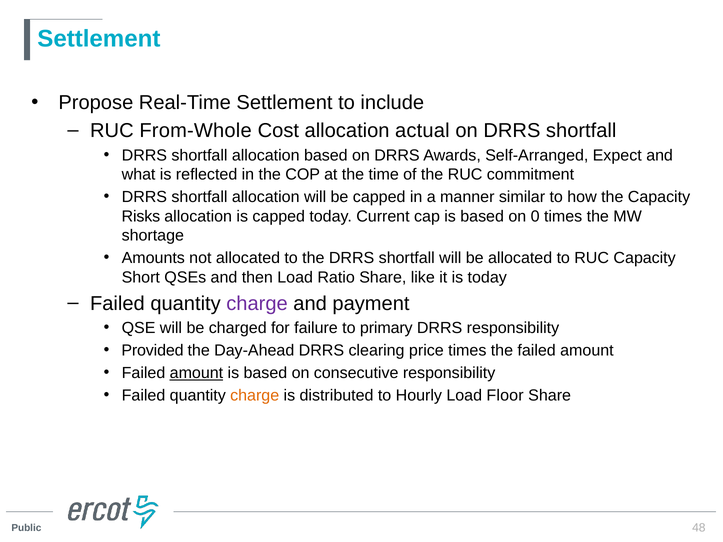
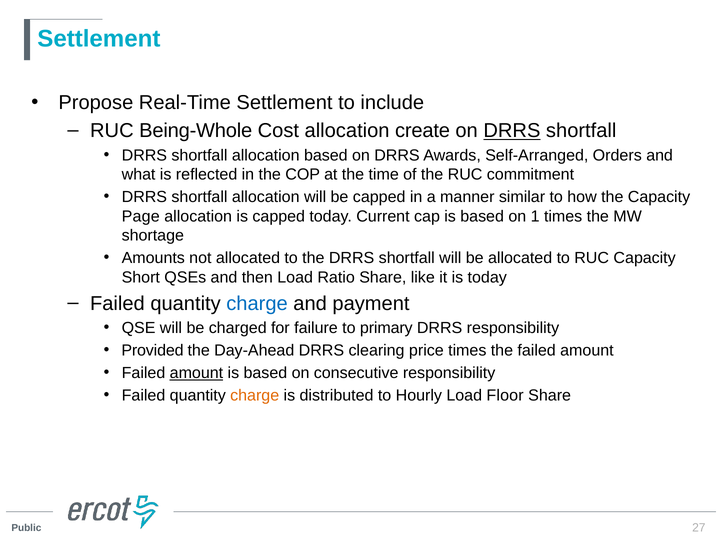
From-Whole: From-Whole -> Being-Whole
actual: actual -> create
DRRS at (512, 131) underline: none -> present
Expect: Expect -> Orders
Risks: Risks -> Page
0: 0 -> 1
charge at (257, 304) colour: purple -> blue
48: 48 -> 27
